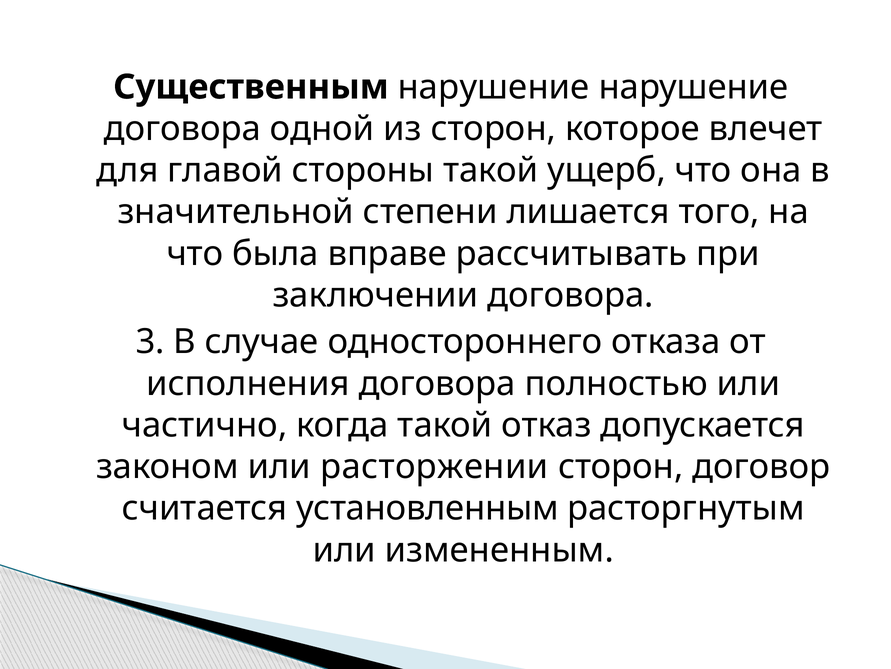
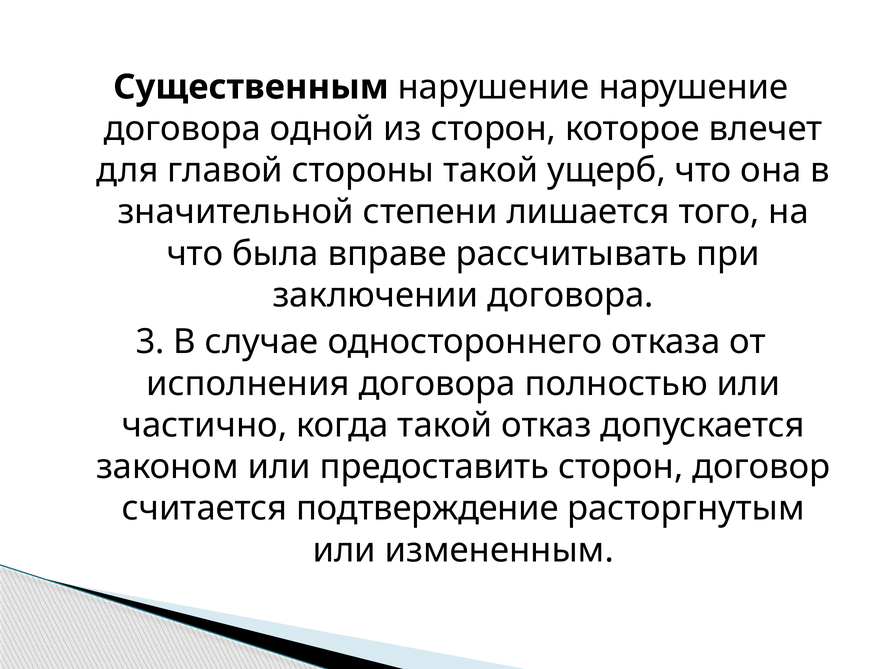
расторжении: расторжении -> предоставить
установленным: установленным -> подтверждение
